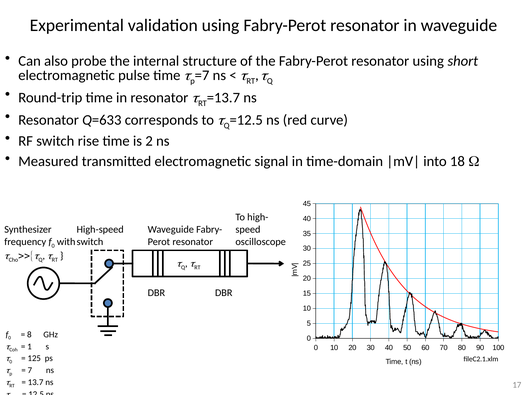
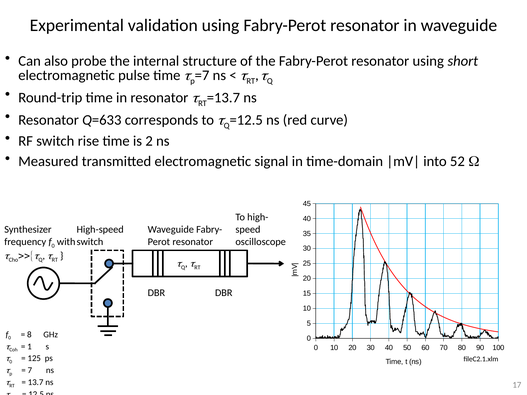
18: 18 -> 52
